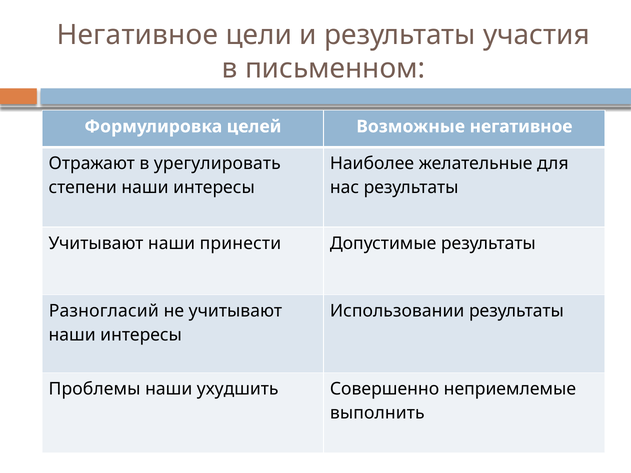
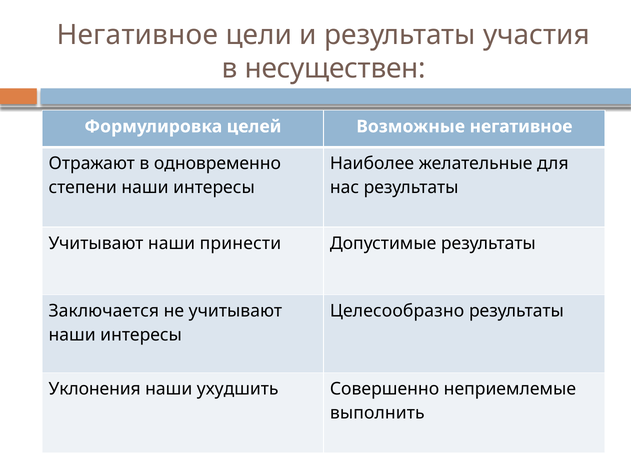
письменном: письменном -> несуществен
урегулировать: урегулировать -> одновременно
Разногласий: Разногласий -> Заключается
Использовании: Использовании -> Целесообразно
Проблемы: Проблемы -> Уклонения
